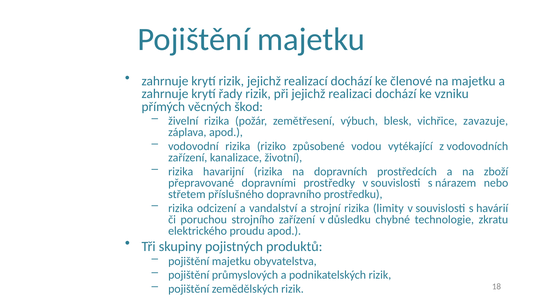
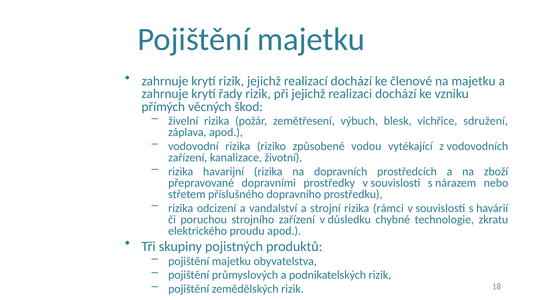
zavazuje: zavazuje -> sdružení
limity: limity -> rámci
